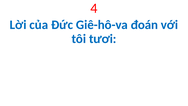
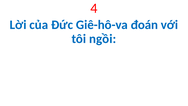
tươi: tươi -> ngồi
